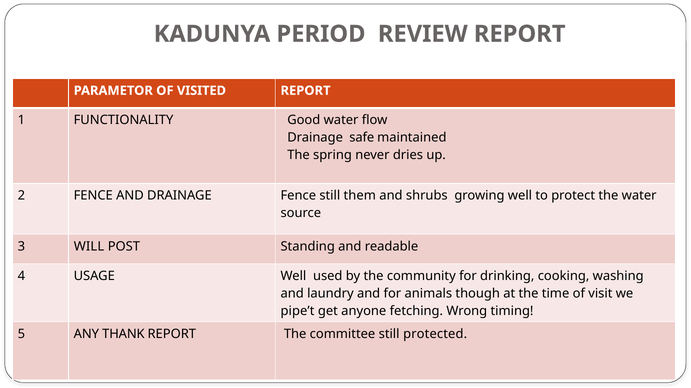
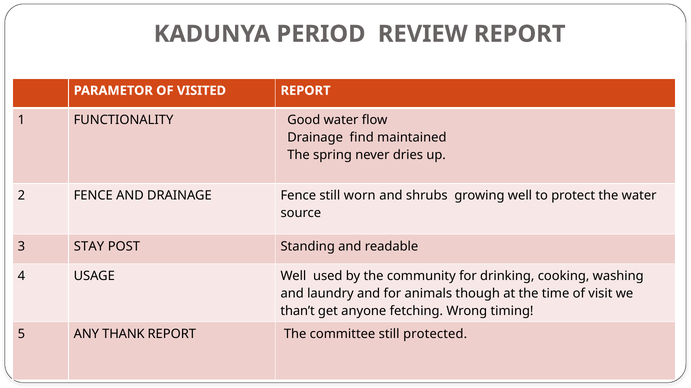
safe: safe -> find
them: them -> worn
WILL: WILL -> STAY
pipe’t: pipe’t -> than’t
